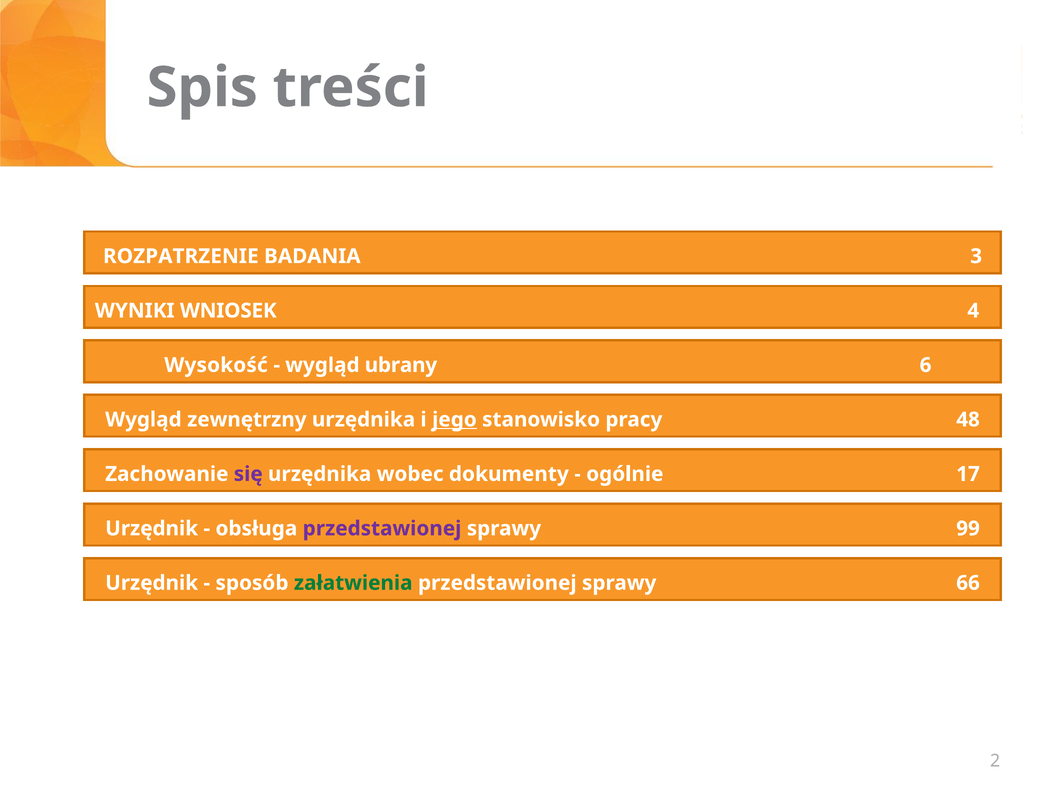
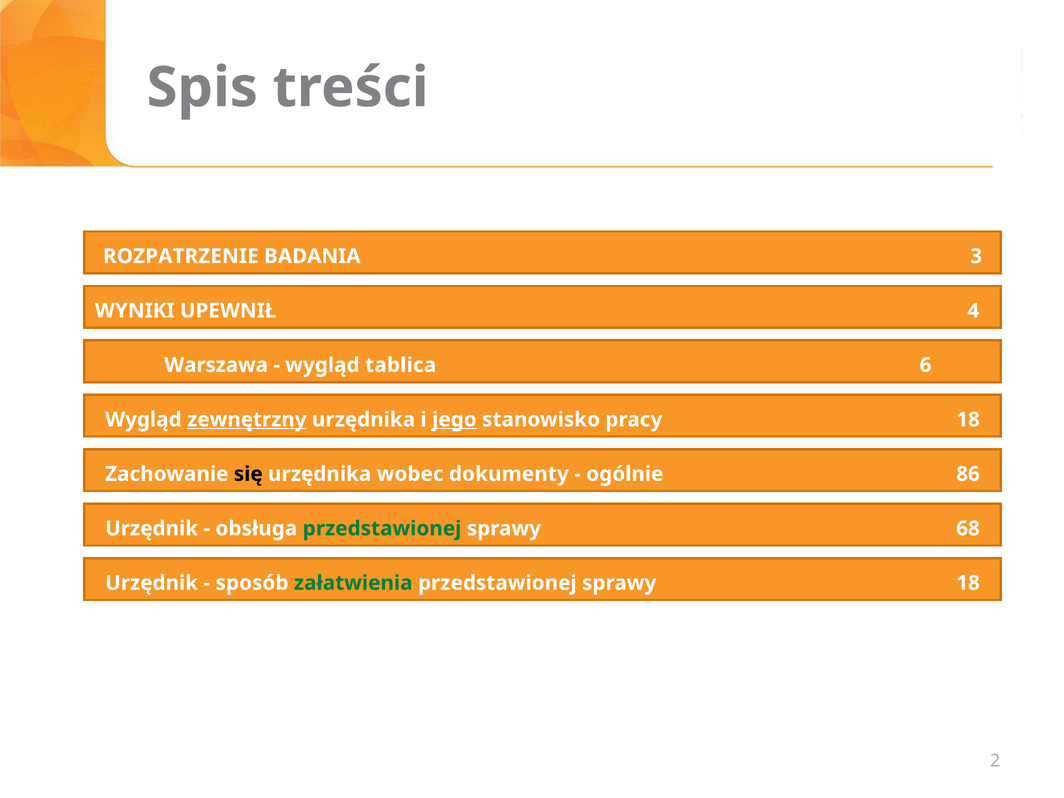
WNIOSEK: WNIOSEK -> UPEWNIŁ
Wysokość: Wysokość -> Warszawa
ubrany: ubrany -> tablica
zewnętrzny underline: none -> present
pracy 48: 48 -> 18
się colour: purple -> black
17: 17 -> 86
przedstawionej at (382, 529) colour: purple -> green
99: 99 -> 68
sprawy 66: 66 -> 18
